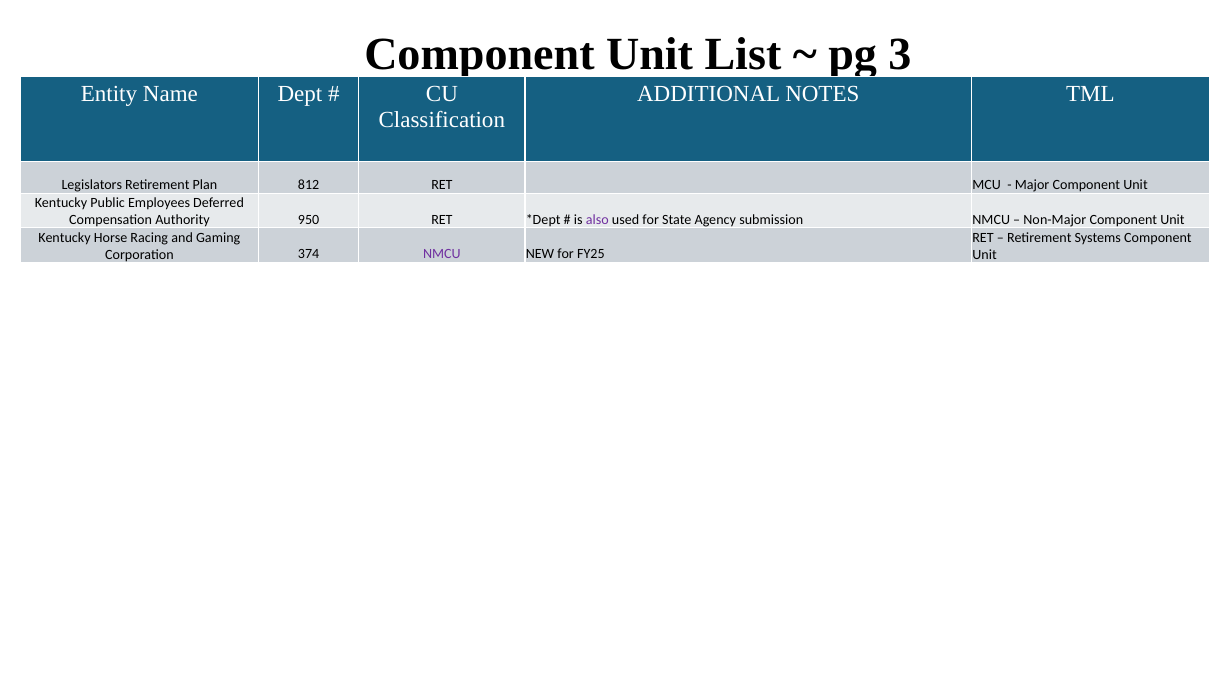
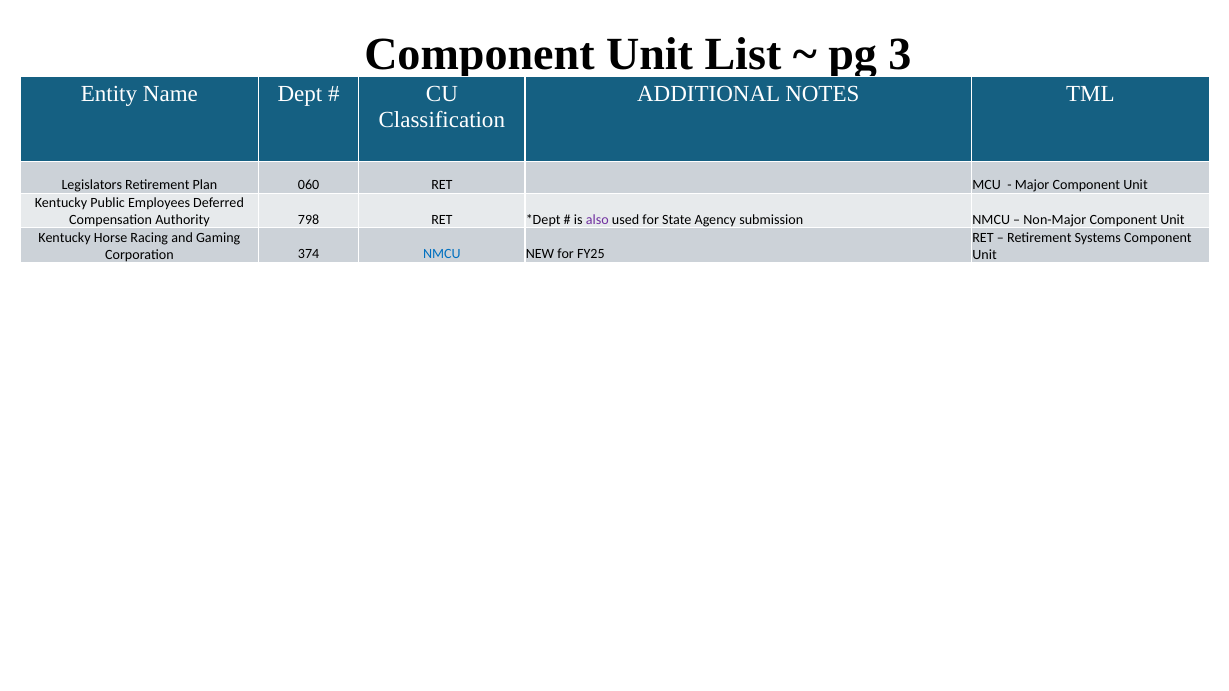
812: 812 -> 060
950: 950 -> 798
NMCU at (442, 254) colour: purple -> blue
